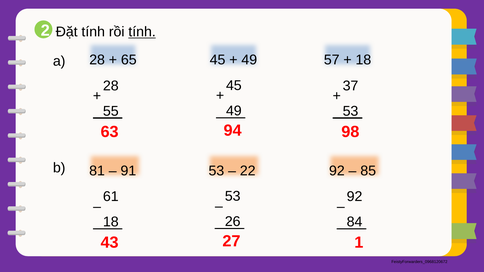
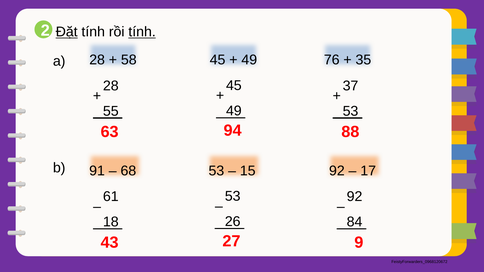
Đặt underline: none -> present
65: 65 -> 58
57: 57 -> 76
18 at (363, 60): 18 -> 35
98: 98 -> 88
81: 81 -> 91
91: 91 -> 68
22: 22 -> 15
85: 85 -> 17
1: 1 -> 9
